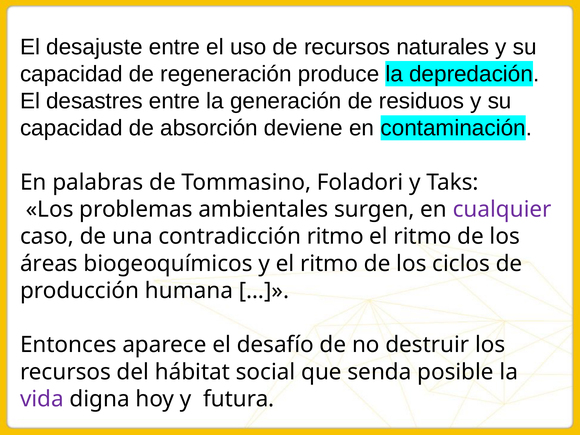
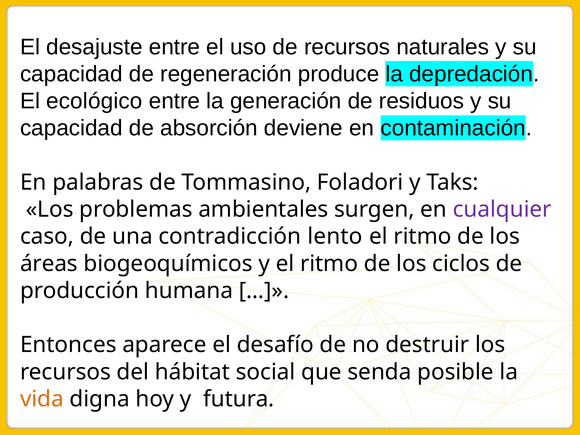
desastres: desastres -> ecológico
contradicción ritmo: ritmo -> lento
vida colour: purple -> orange
